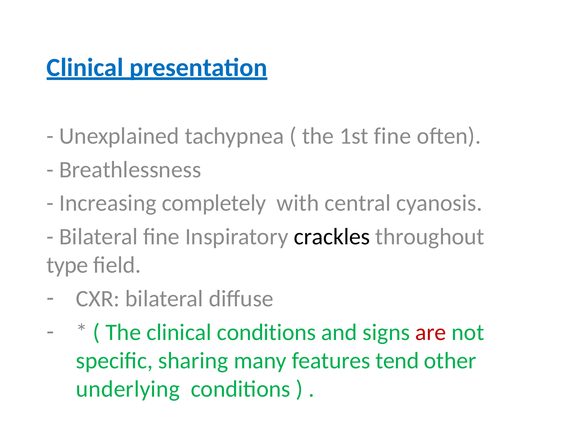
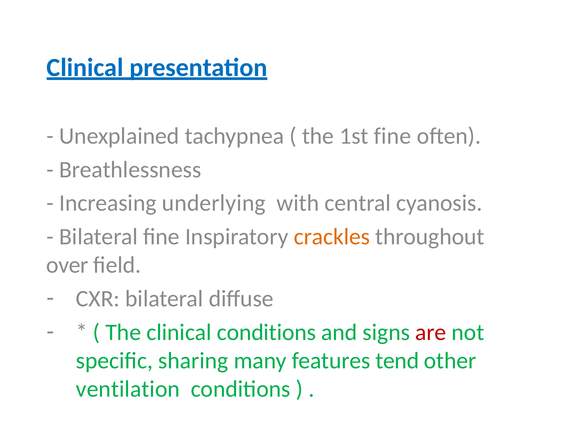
completely: completely -> underlying
crackles colour: black -> orange
type: type -> over
underlying: underlying -> ventilation
